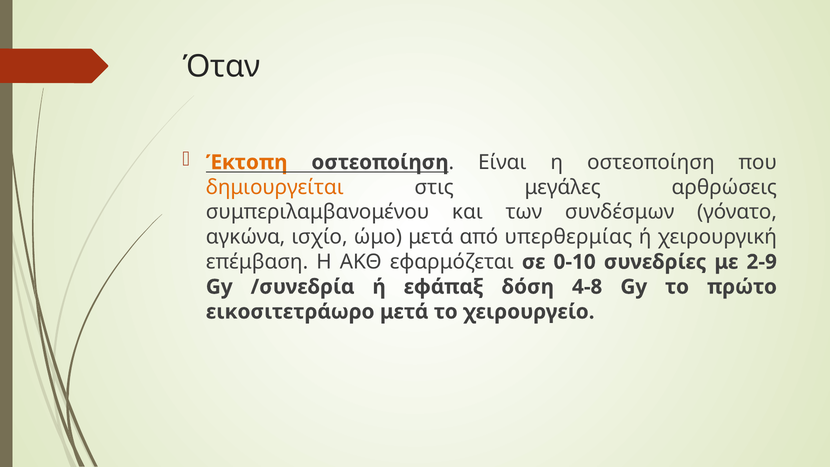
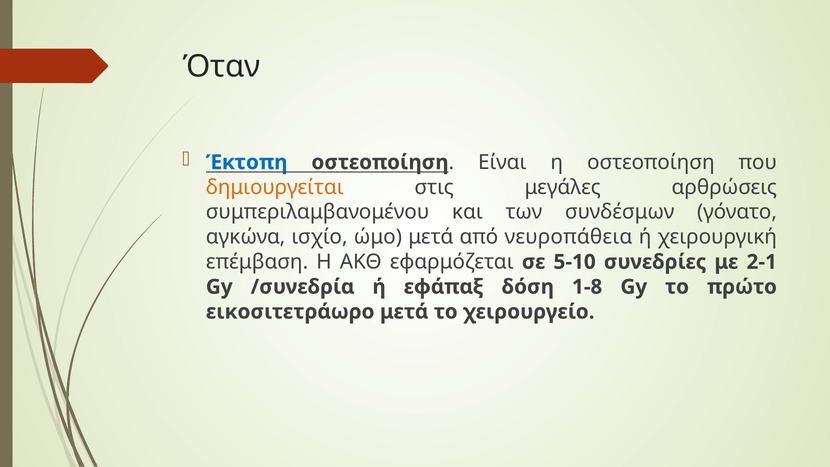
Έκτοπη colour: orange -> blue
υπερθερμίας: υπερθερμίας -> νευροπάθεια
0-10: 0-10 -> 5-10
2-9: 2-9 -> 2-1
4-8: 4-8 -> 1-8
